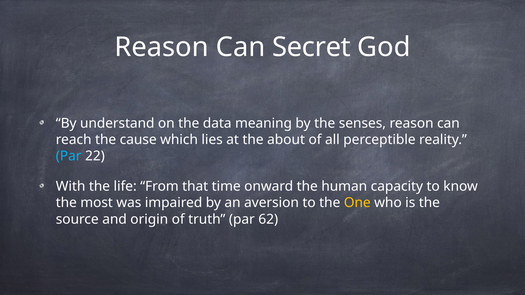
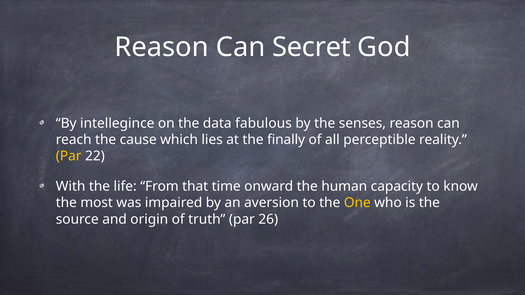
understand: understand -> intellegince
meaning: meaning -> fabulous
about: about -> finally
Par at (69, 156) colour: light blue -> yellow
62: 62 -> 26
